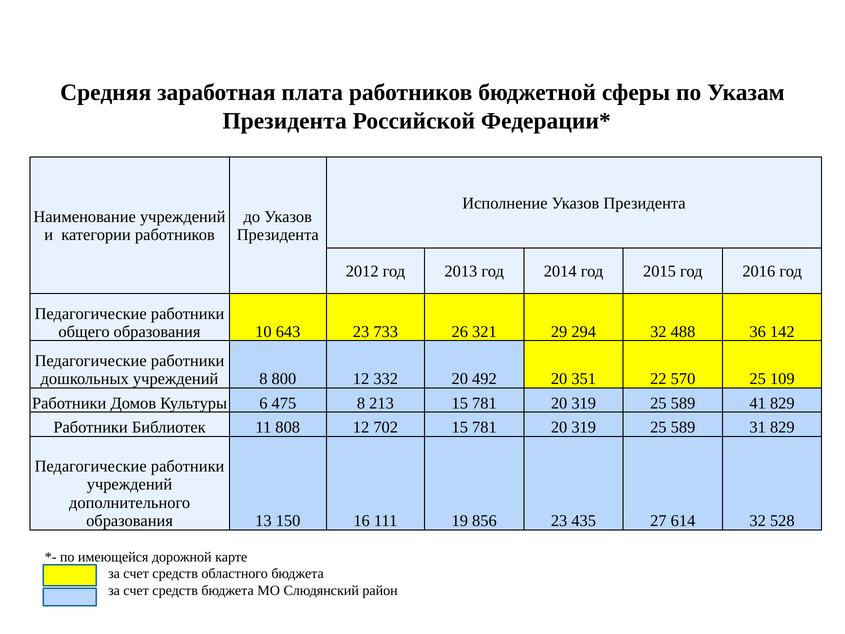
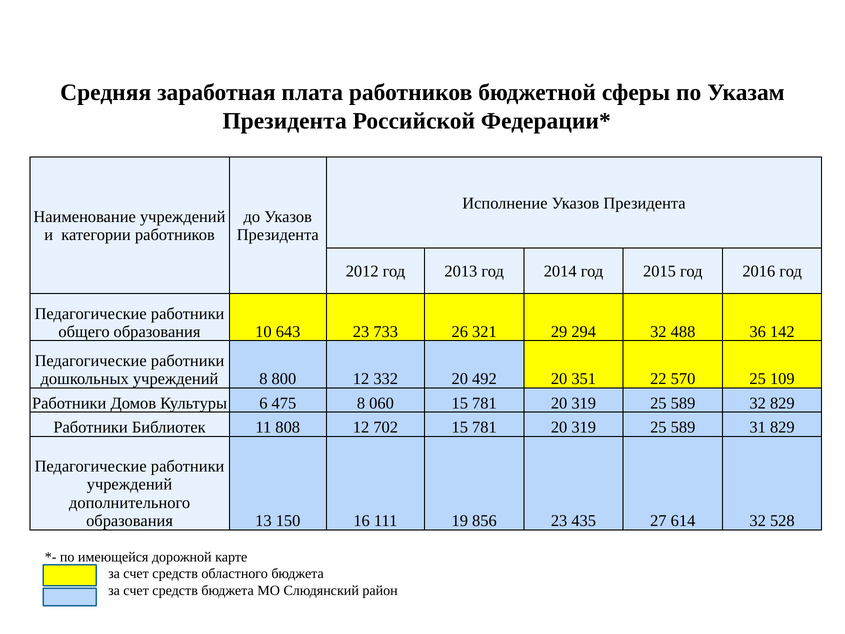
213: 213 -> 060
589 41: 41 -> 32
